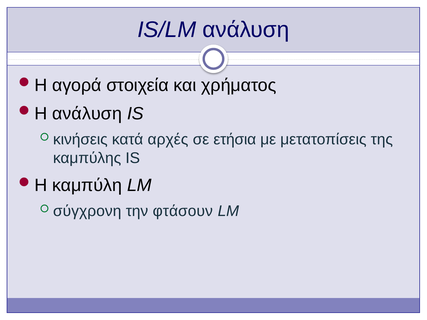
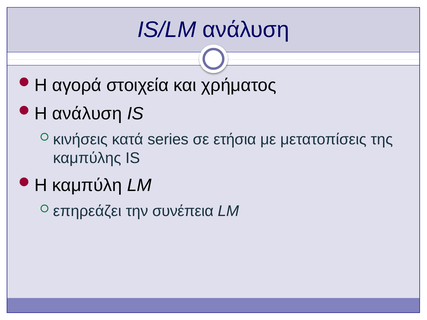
αρχές: αρχές -> series
σύγχρονη: σύγχρονη -> επηρεάζει
φτάσουν: φτάσουν -> συνέπεια
